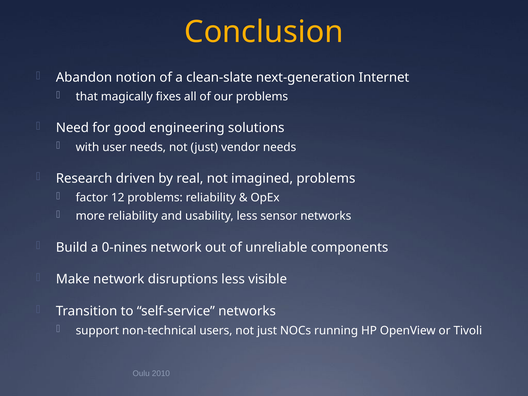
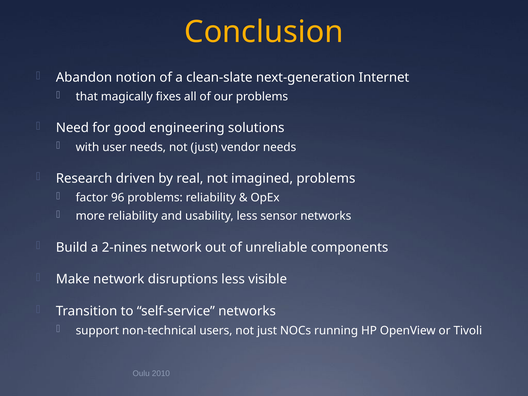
12: 12 -> 96
0-nines: 0-nines -> 2-nines
